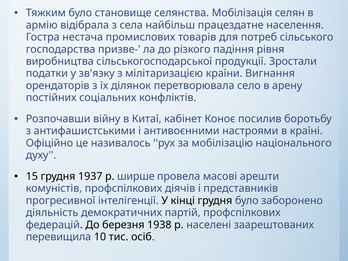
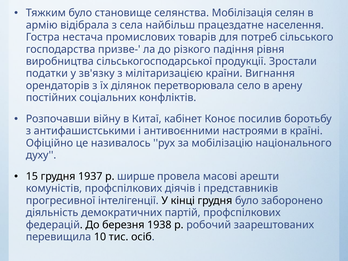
населені: населені -> робочий
